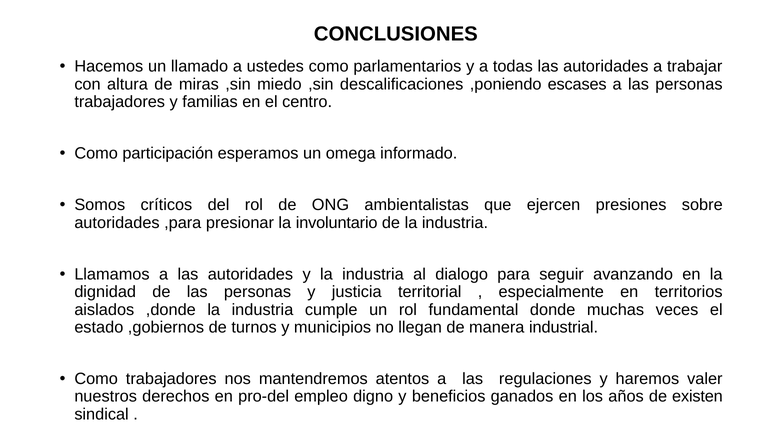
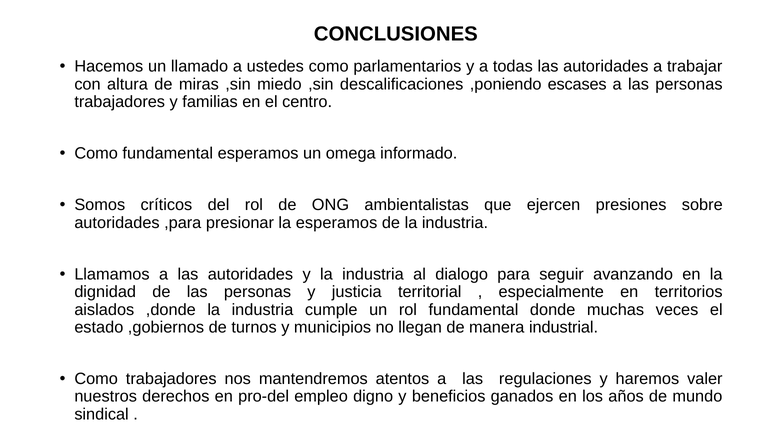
Como participación: participación -> fundamental
la involuntario: involuntario -> esperamos
existen: existen -> mundo
